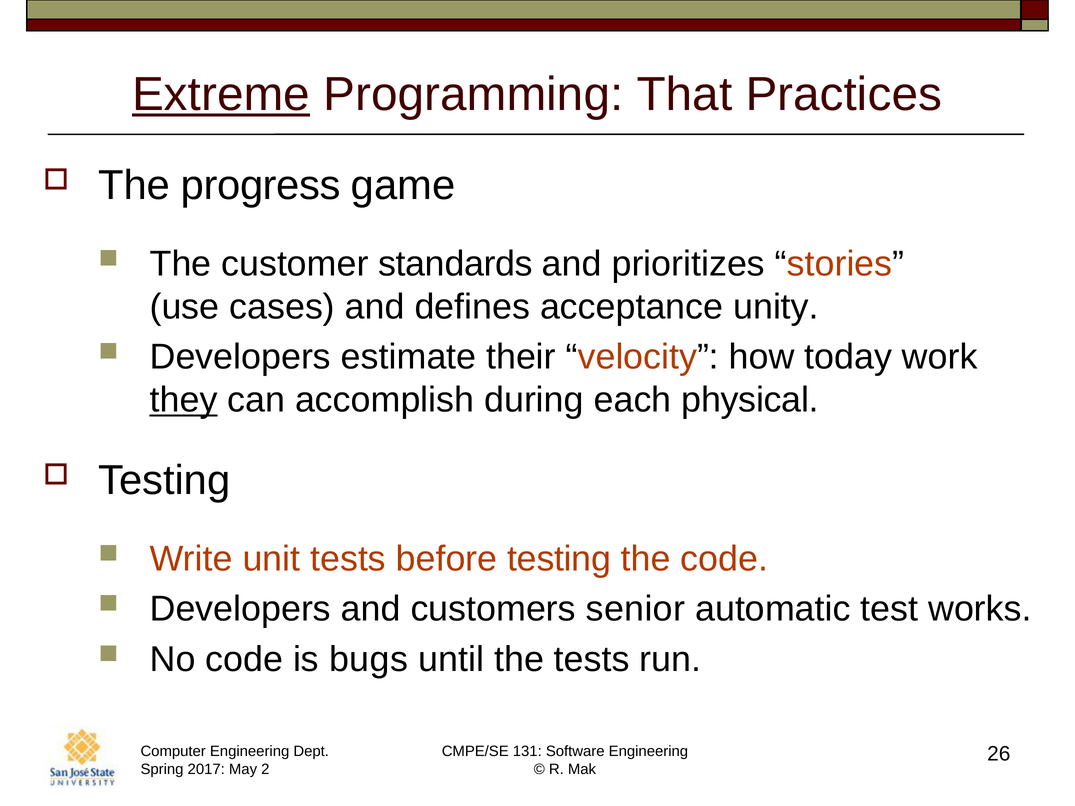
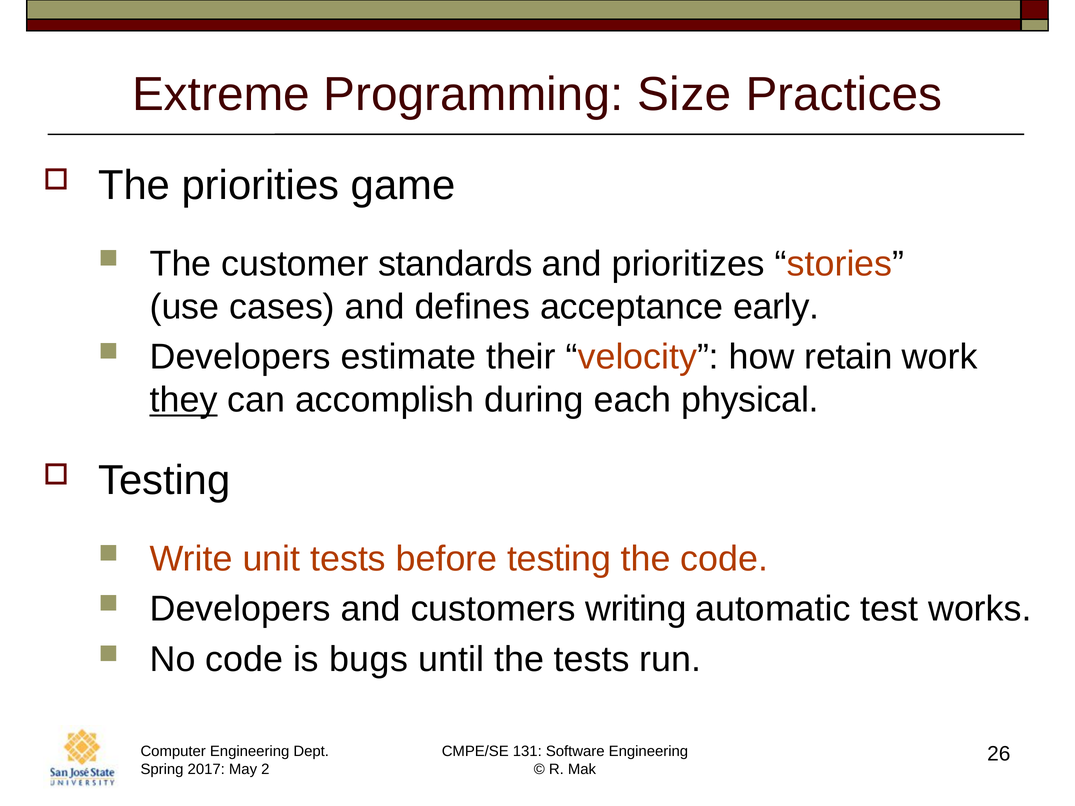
Extreme underline: present -> none
That: That -> Size
progress: progress -> priorities
unity: unity -> early
today: today -> retain
senior: senior -> writing
